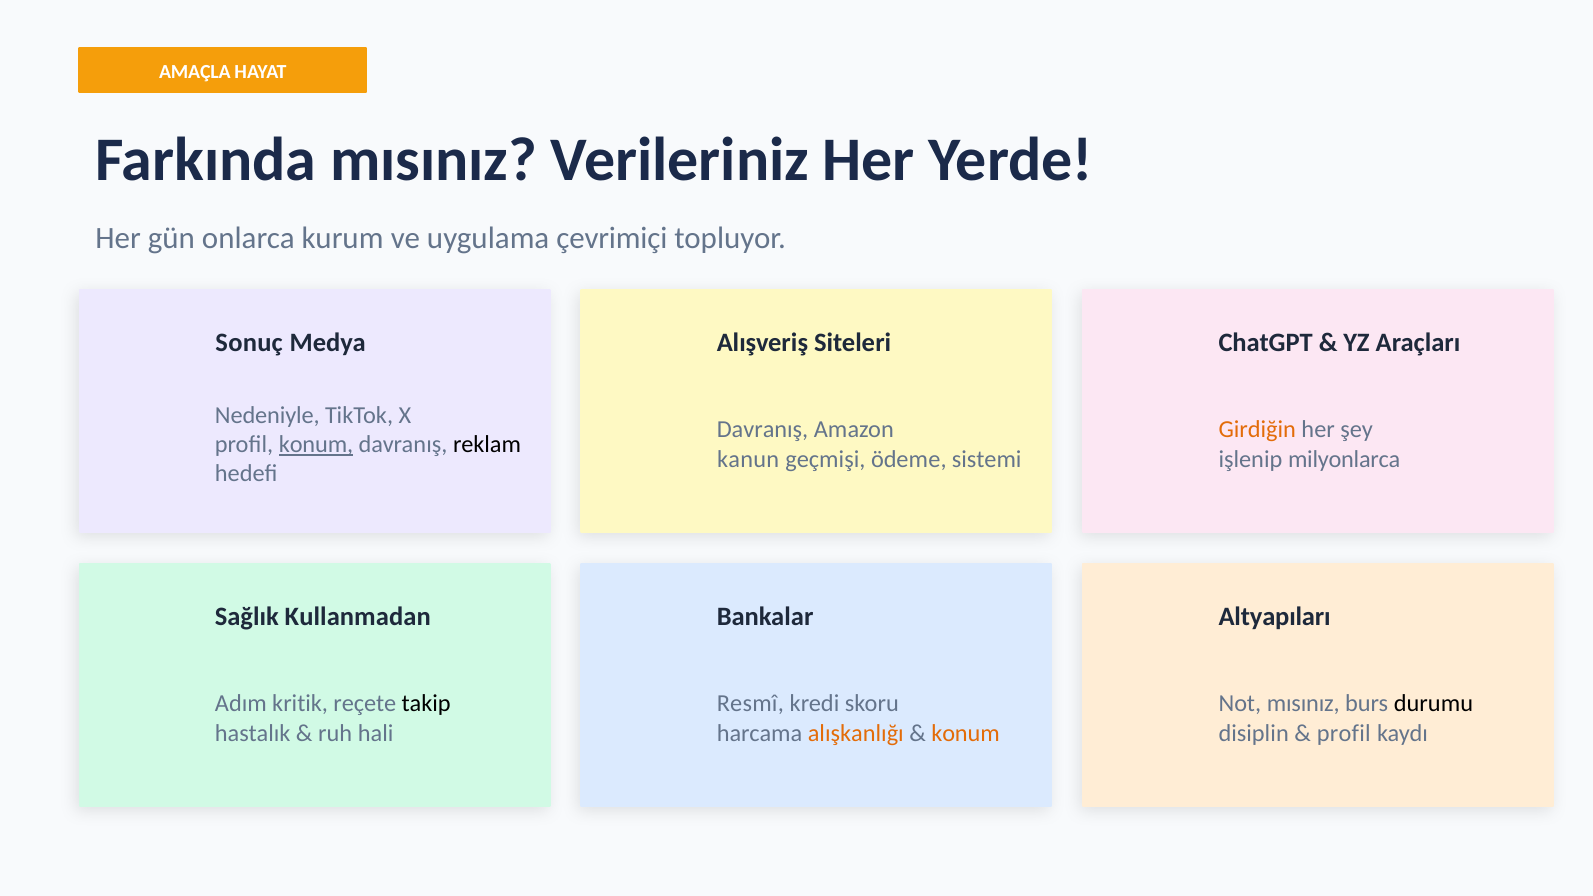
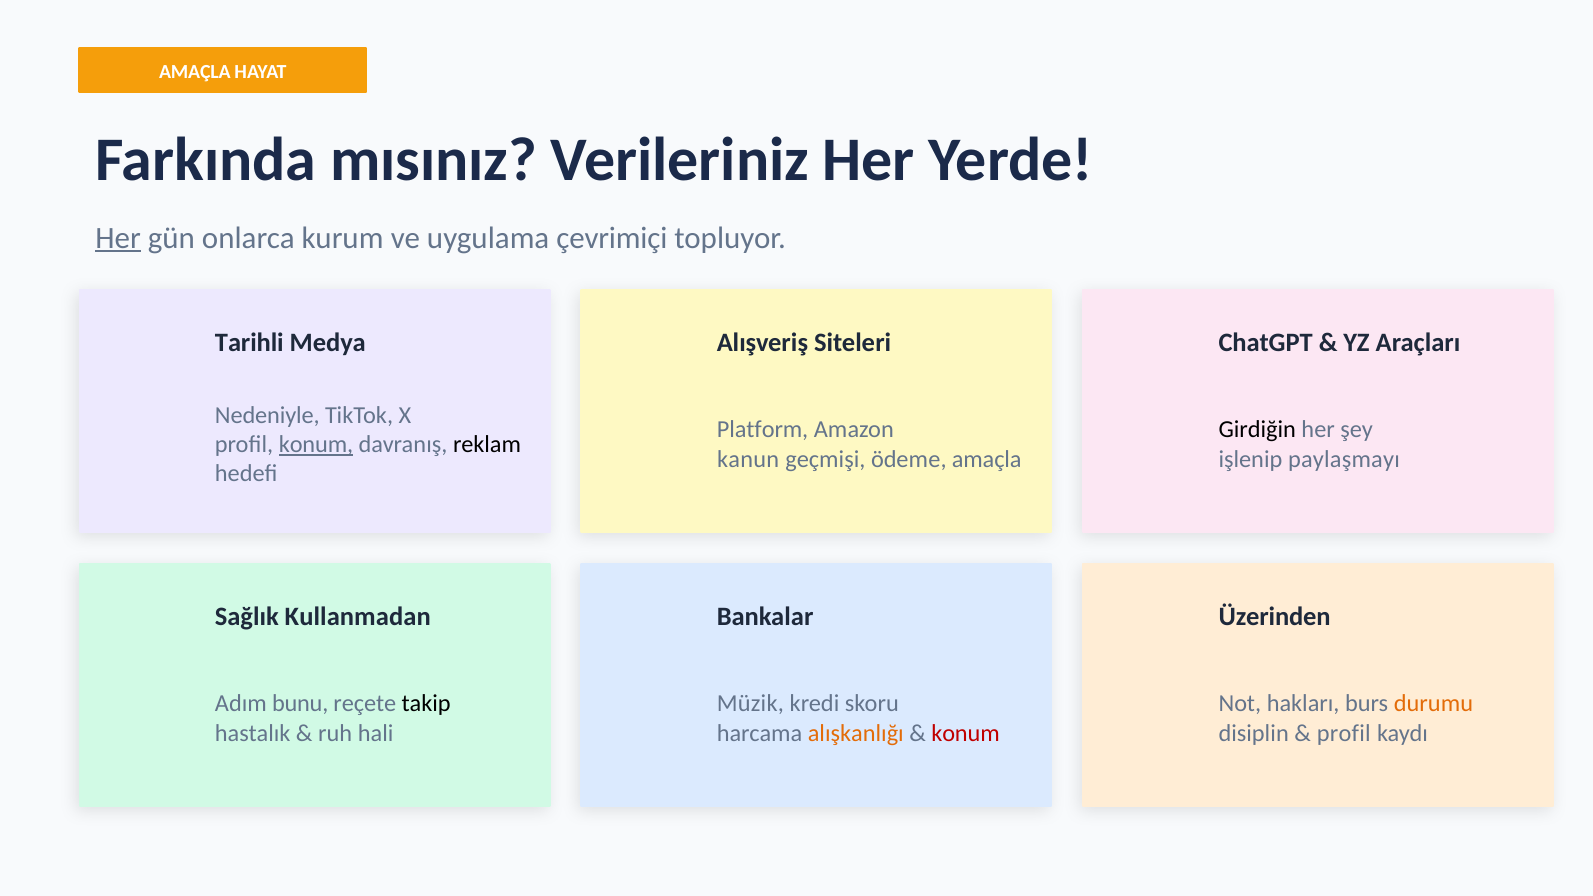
Her at (118, 238) underline: none -> present
Sonuç: Sonuç -> Tarihli
Davranış at (763, 430): Davranış -> Platform
Girdiğin colour: orange -> black
ödeme sistemi: sistemi -> amaçla
milyonlarca: milyonlarca -> paylaşmayı
Altyapıları: Altyapıları -> Üzerinden
kritik: kritik -> bunu
Resmî: Resmî -> Müzik
Not mısınız: mısınız -> hakları
durumu colour: black -> orange
konum at (966, 733) colour: orange -> red
